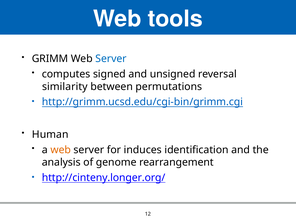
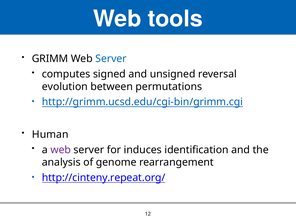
similarity: similarity -> evolution
web at (61, 150) colour: orange -> purple
http://cinteny.longer.org/: http://cinteny.longer.org/ -> http://cinteny.repeat.org/
